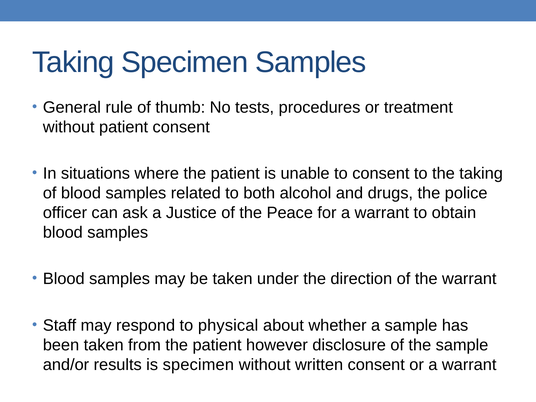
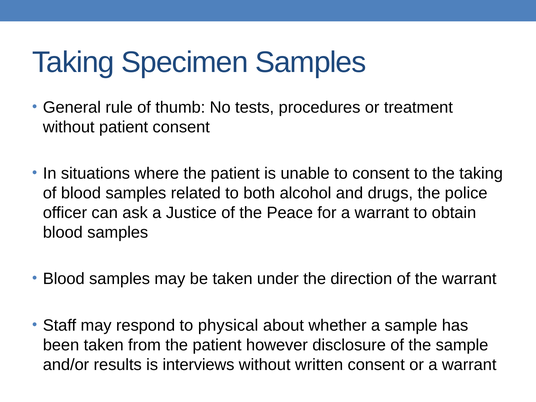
is specimen: specimen -> interviews
